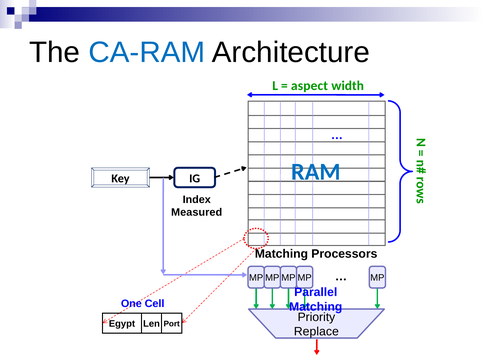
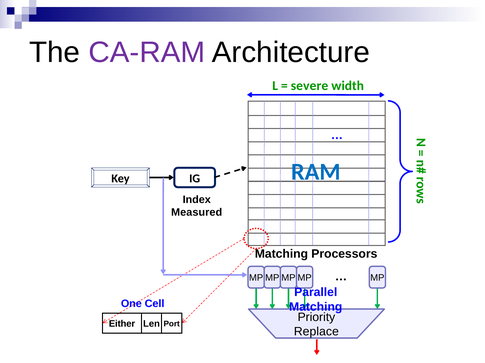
CA-RAM colour: blue -> purple
aspect: aspect -> severe
Egypt: Egypt -> Either
